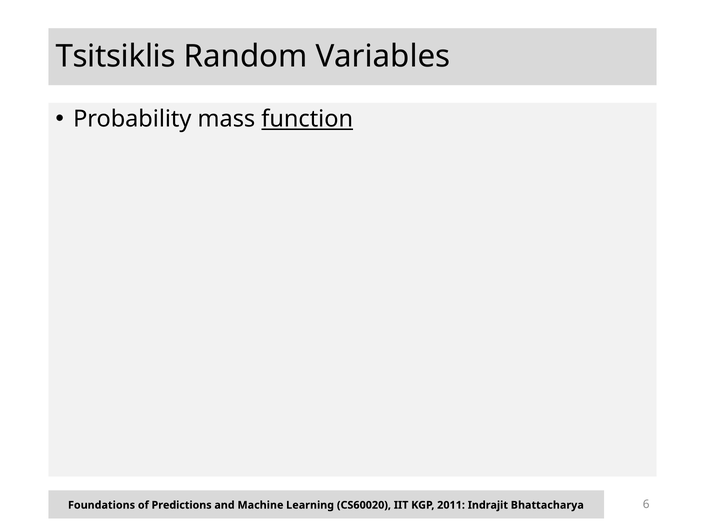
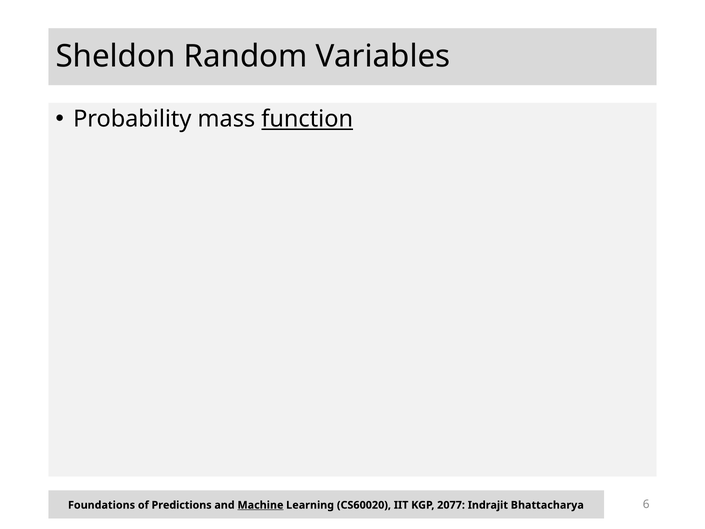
Tsitsiklis: Tsitsiklis -> Sheldon
Machine underline: none -> present
2011: 2011 -> 2077
